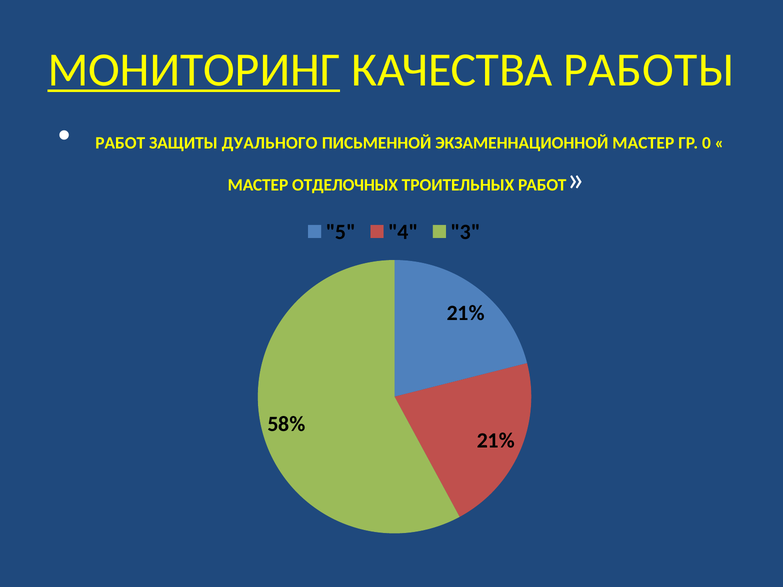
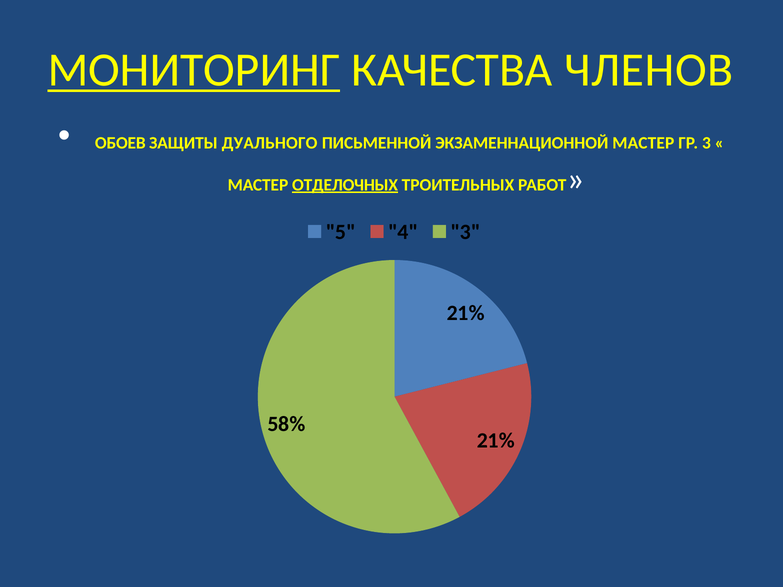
РАБОТЫ: РАБОТЫ -> ЧЛЕНОВ
РАБОТ at (120, 143): РАБОТ -> ОБОЕВ
ГР 0: 0 -> 3
ОТДЕЛОЧНЫХ underline: none -> present
